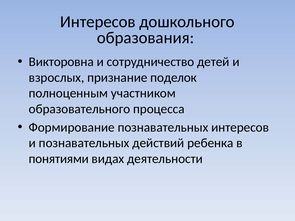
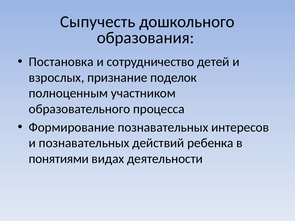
Интересов at (98, 22): Интересов -> Сыпучесть
Викторовна: Викторовна -> Постановка
